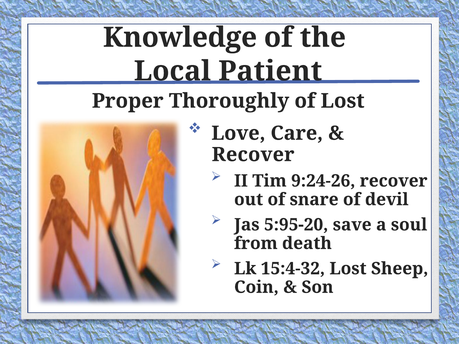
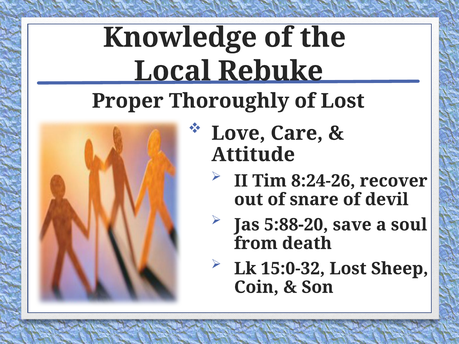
Patient: Patient -> Rebuke
Recover at (253, 155): Recover -> Attitude
9:24-26: 9:24-26 -> 8:24-26
5:95-20: 5:95-20 -> 5:88-20
15:4-32: 15:4-32 -> 15:0-32
